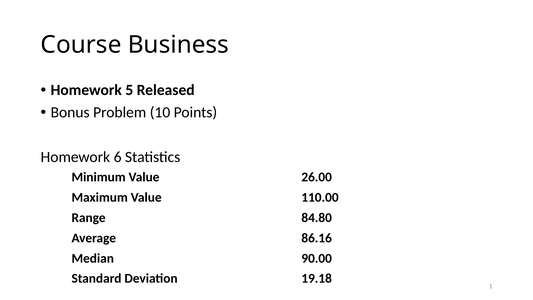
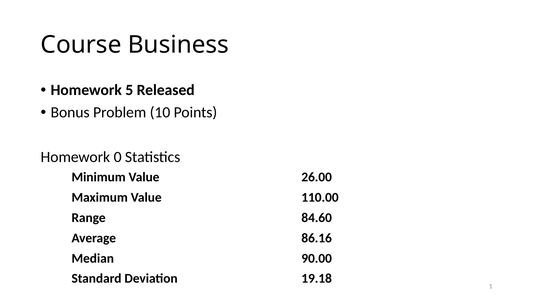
6: 6 -> 0
84.80: 84.80 -> 84.60
